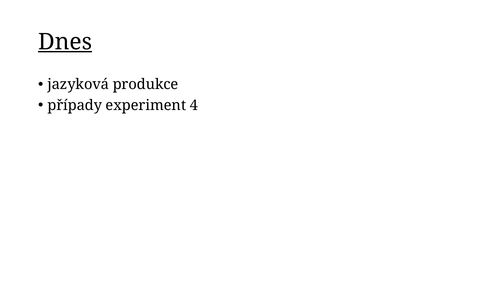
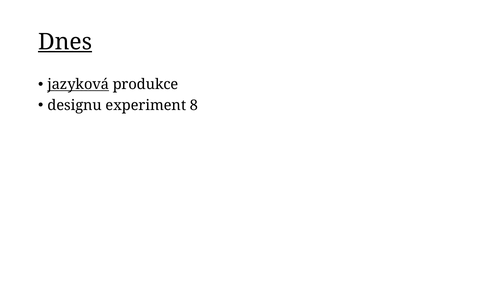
jazyková underline: none -> present
případy: případy -> designu
4: 4 -> 8
